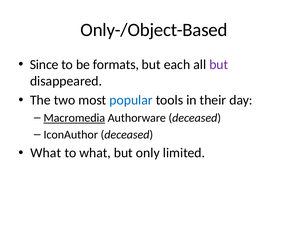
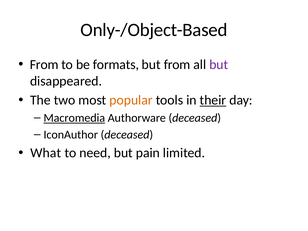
Since at (44, 65): Since -> From
but each: each -> from
popular colour: blue -> orange
their underline: none -> present
to what: what -> need
only: only -> pain
